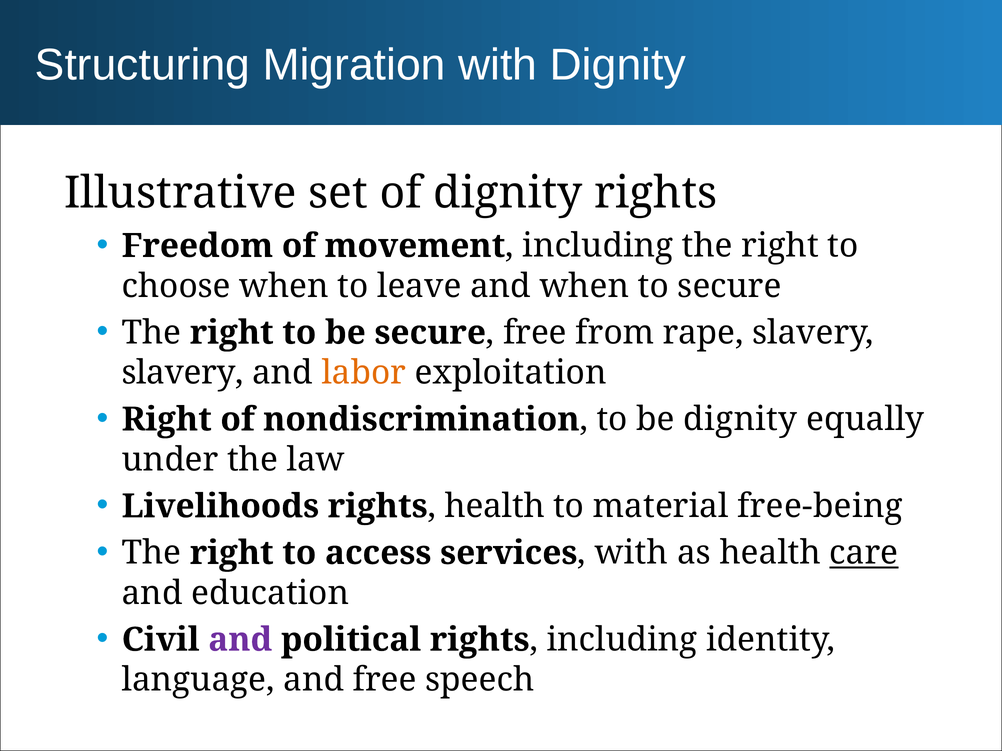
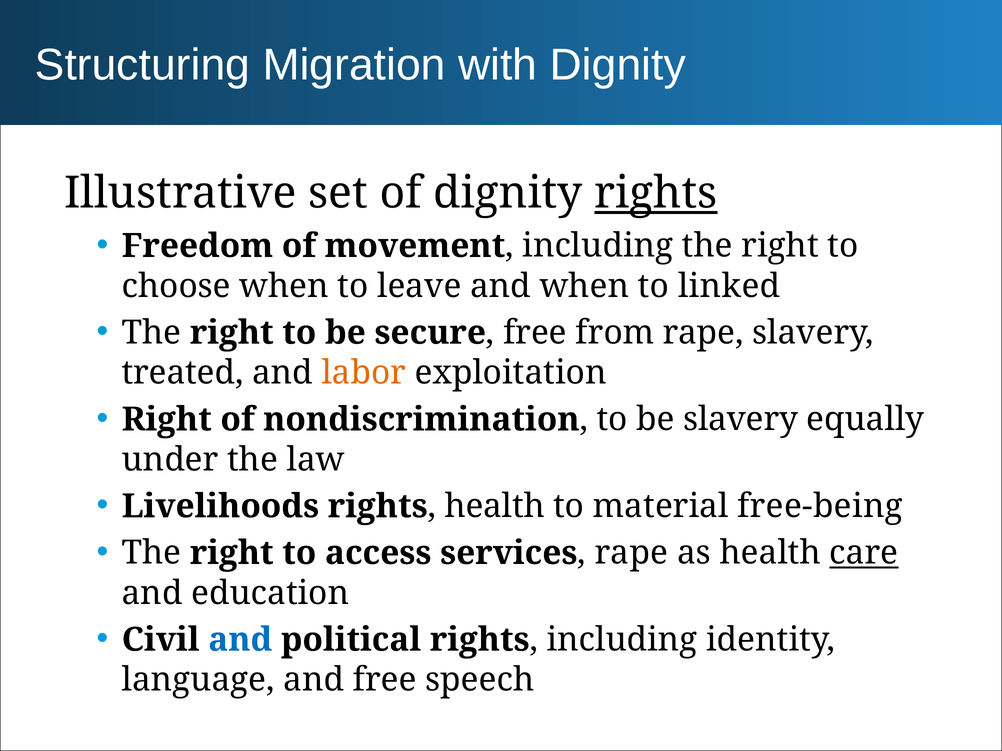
rights at (656, 193) underline: none -> present
to secure: secure -> linked
slavery at (183, 373): slavery -> treated
be dignity: dignity -> slavery
services with: with -> rape
and at (240, 640) colour: purple -> blue
